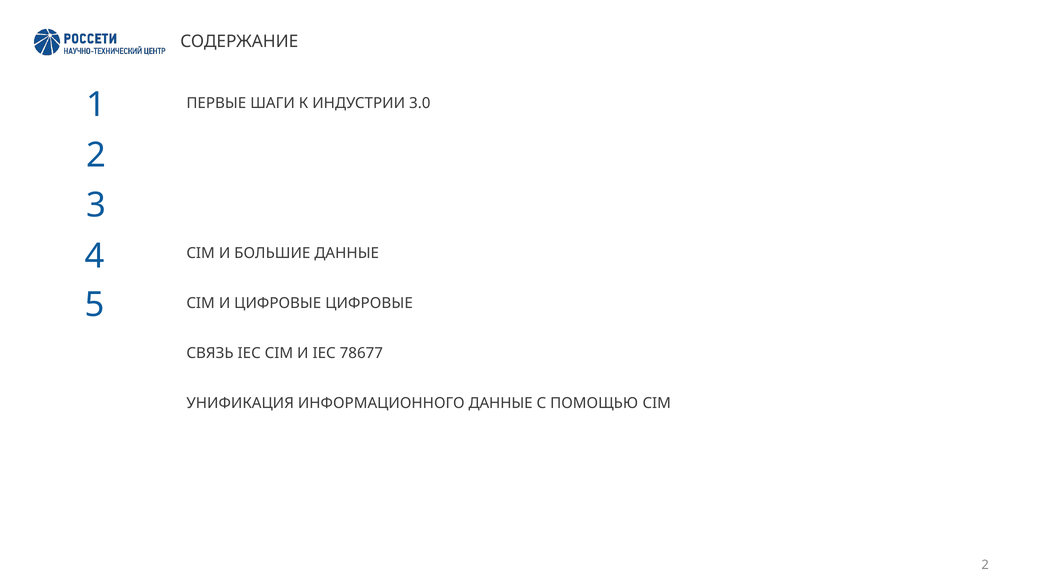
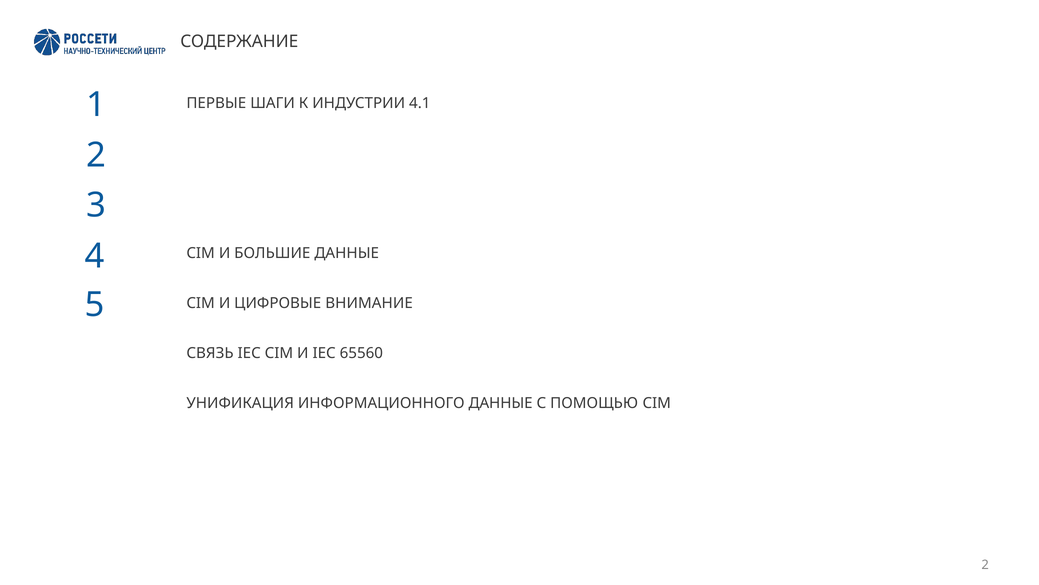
3.0: 3.0 -> 4.1
ЦИФРОВЫЕ ЦИФРОВЫЕ: ЦИФРОВЫЕ -> ВНИМАНИЕ
78677: 78677 -> 65560
